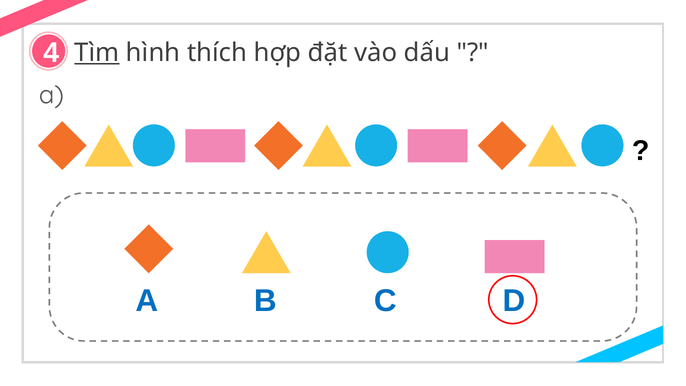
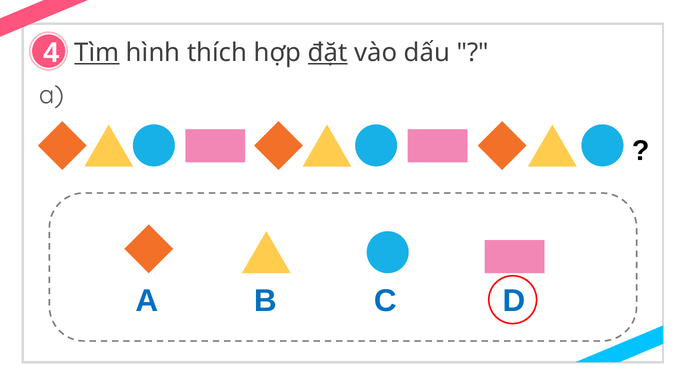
đặt underline: none -> present
